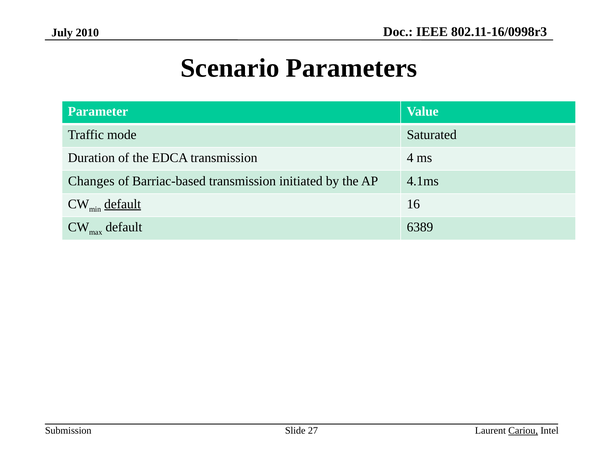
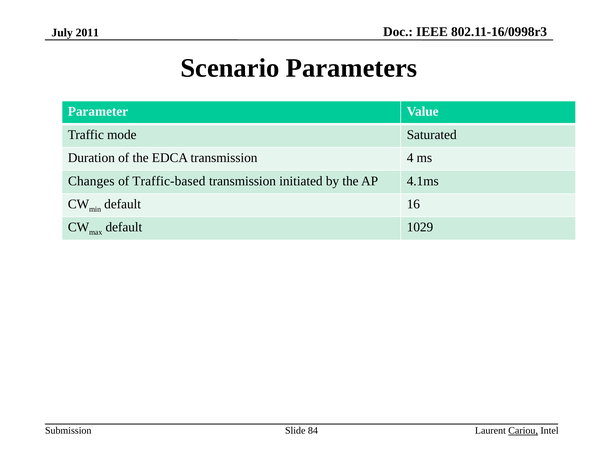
2010: 2010 -> 2011
Barriac-based: Barriac-based -> Traffic-based
default at (123, 204) underline: present -> none
6389: 6389 -> 1029
27: 27 -> 84
